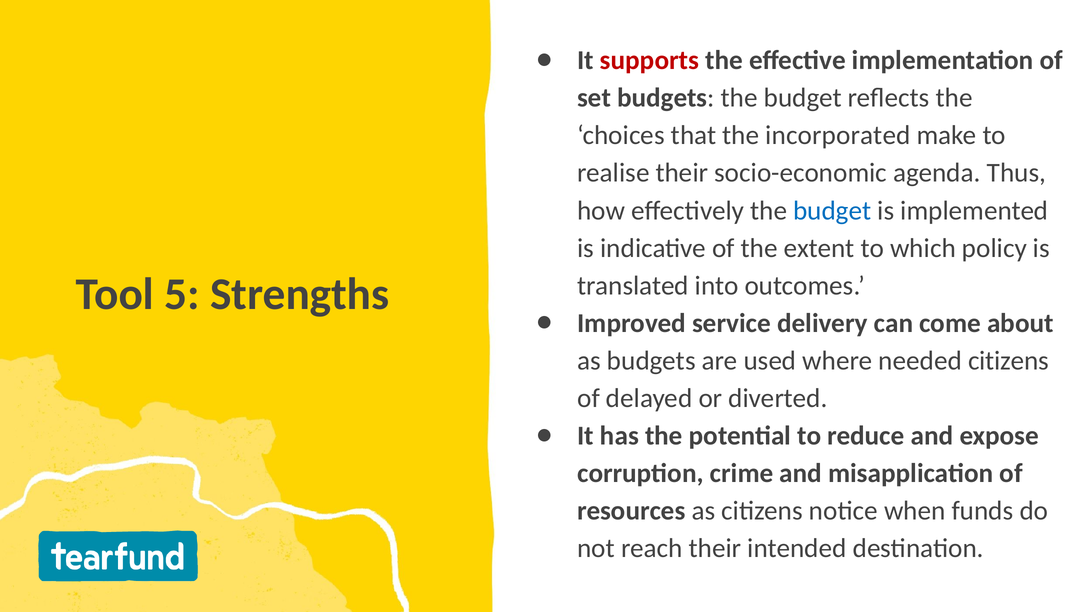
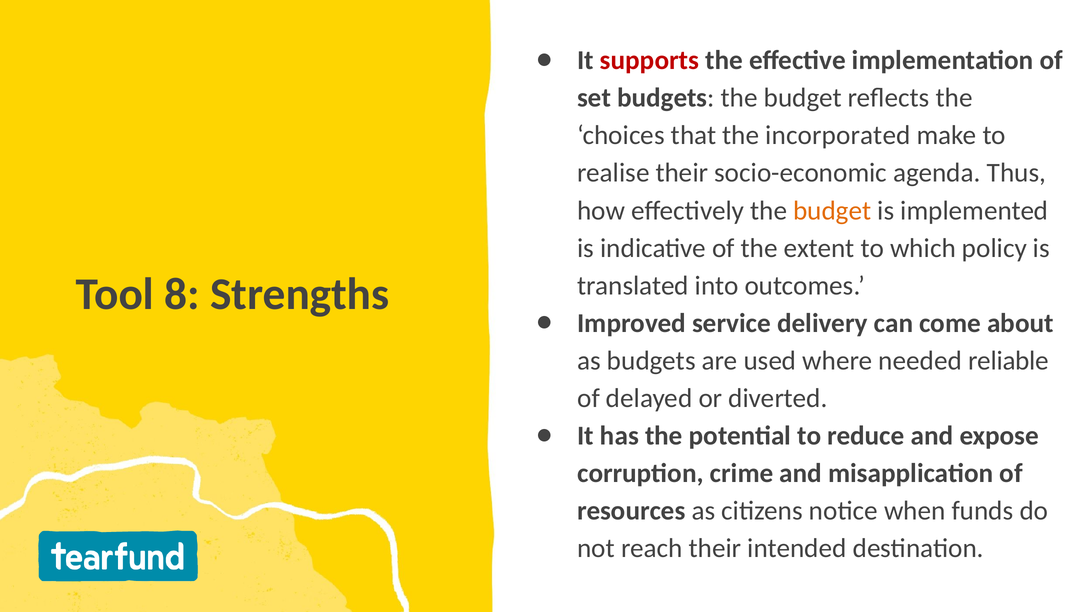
budget at (832, 211) colour: blue -> orange
5: 5 -> 8
needed citizens: citizens -> reliable
